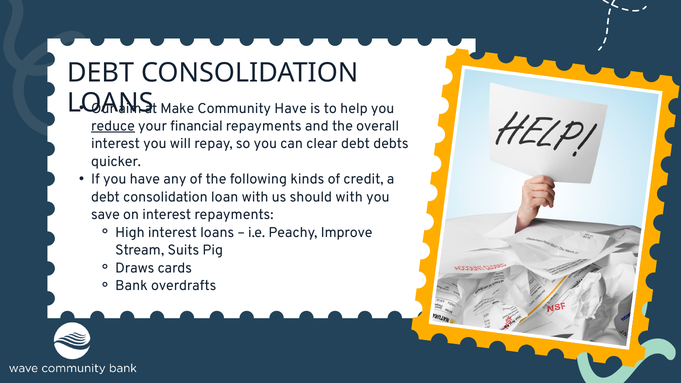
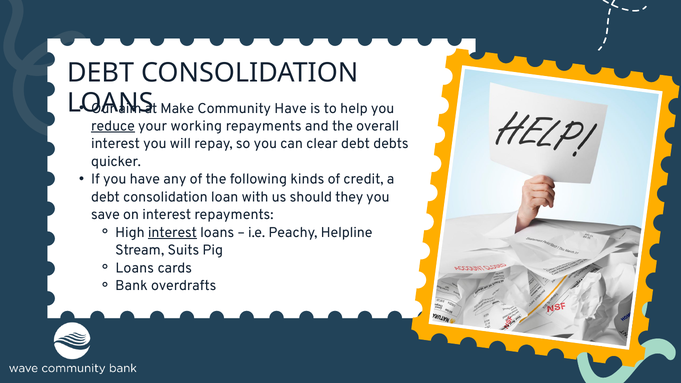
financial: financial -> working
should with: with -> they
interest at (172, 232) underline: none -> present
Improve: Improve -> Helpline
Draws at (135, 268): Draws -> Loans
